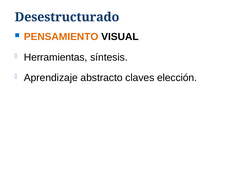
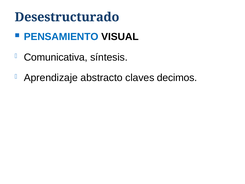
PENSAMIENTO colour: orange -> blue
Herramientas: Herramientas -> Comunicativa
elección: elección -> decimos
